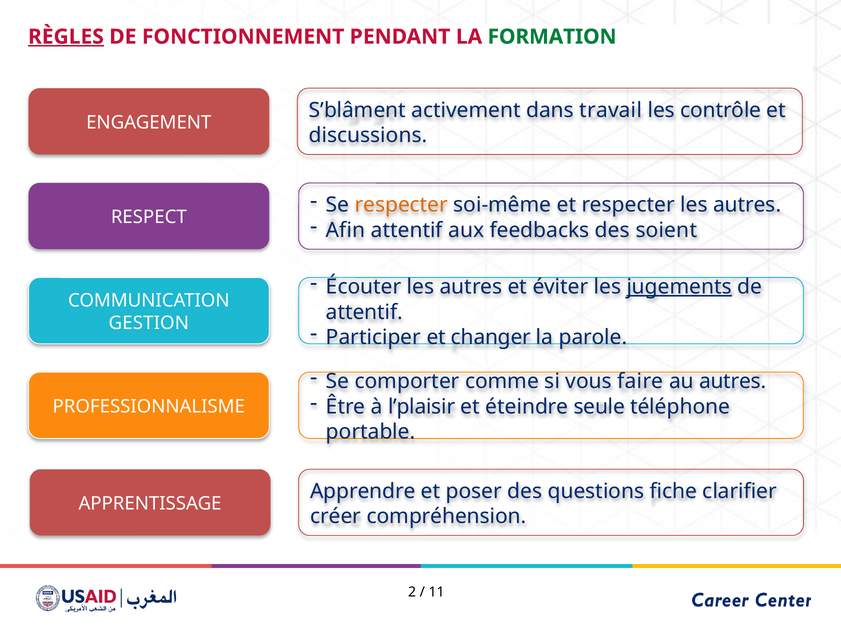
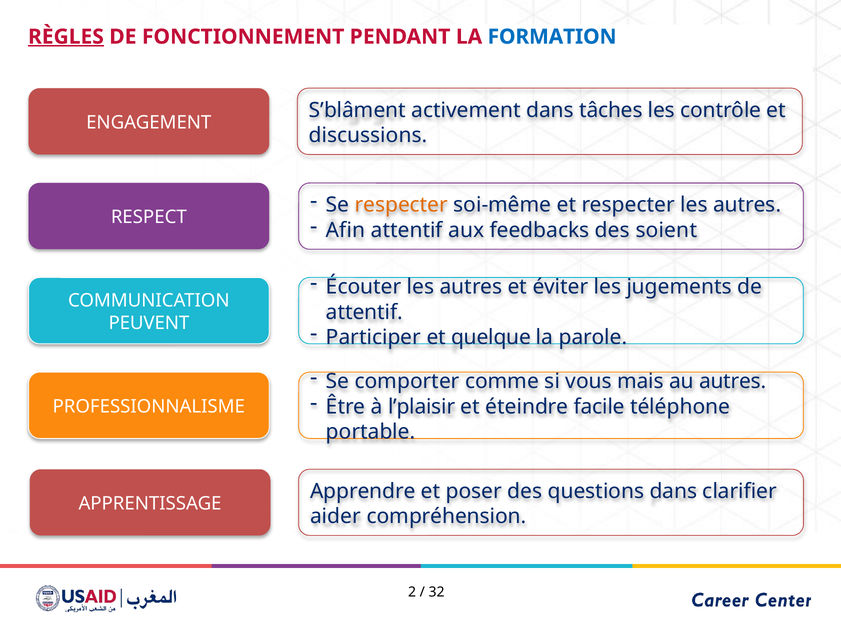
FORMATION colour: green -> blue
travail: travail -> tâches
jugements underline: present -> none
GESTION: GESTION -> PEUVENT
changer: changer -> quelque
faire: faire -> mais
seule: seule -> facile
questions fiche: fiche -> dans
créer: créer -> aider
11: 11 -> 32
